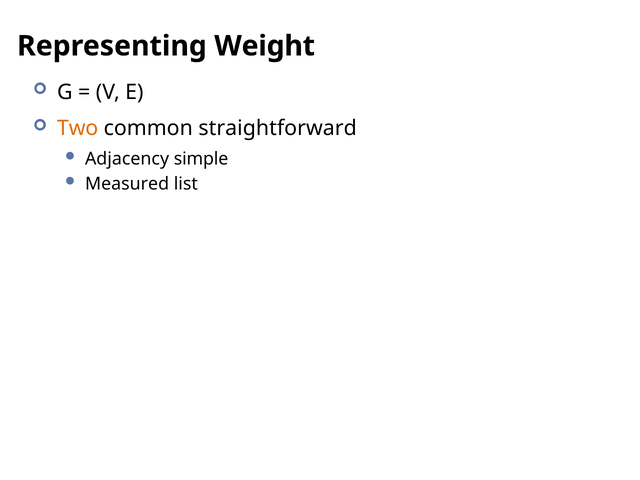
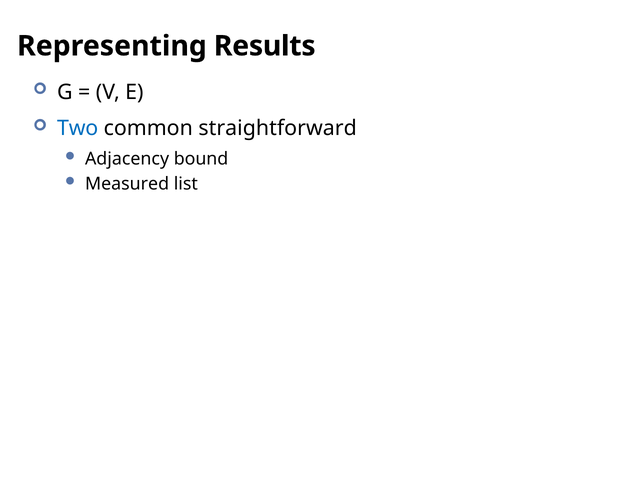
Weight: Weight -> Results
Two colour: orange -> blue
simple: simple -> bound
